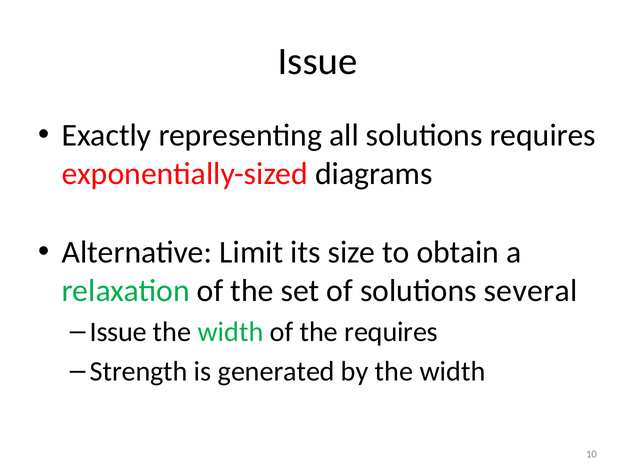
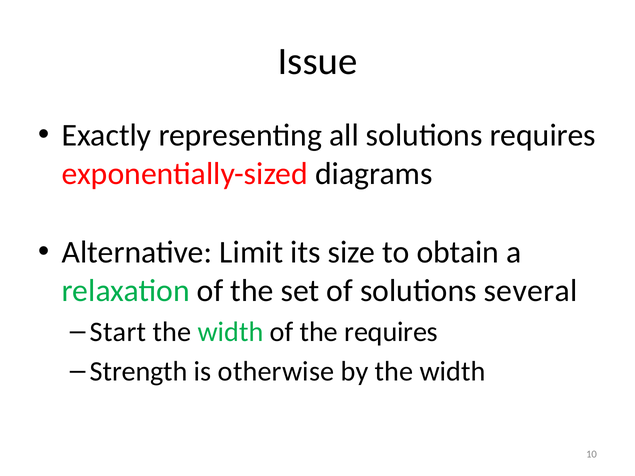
Issue at (118, 332): Issue -> Start
generated: generated -> otherwise
